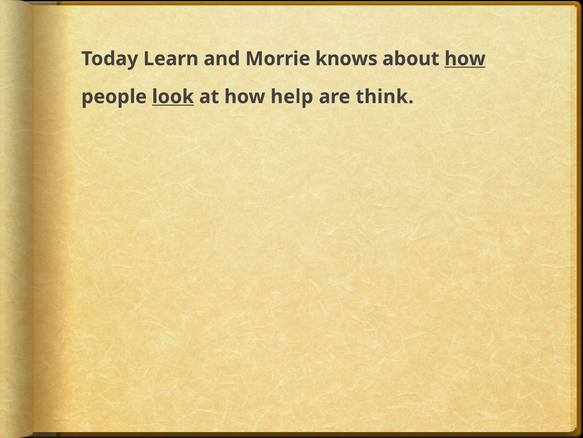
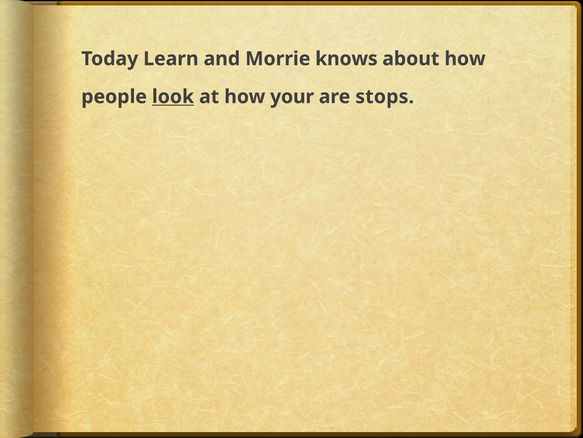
how at (465, 59) underline: present -> none
help: help -> your
think: think -> stops
